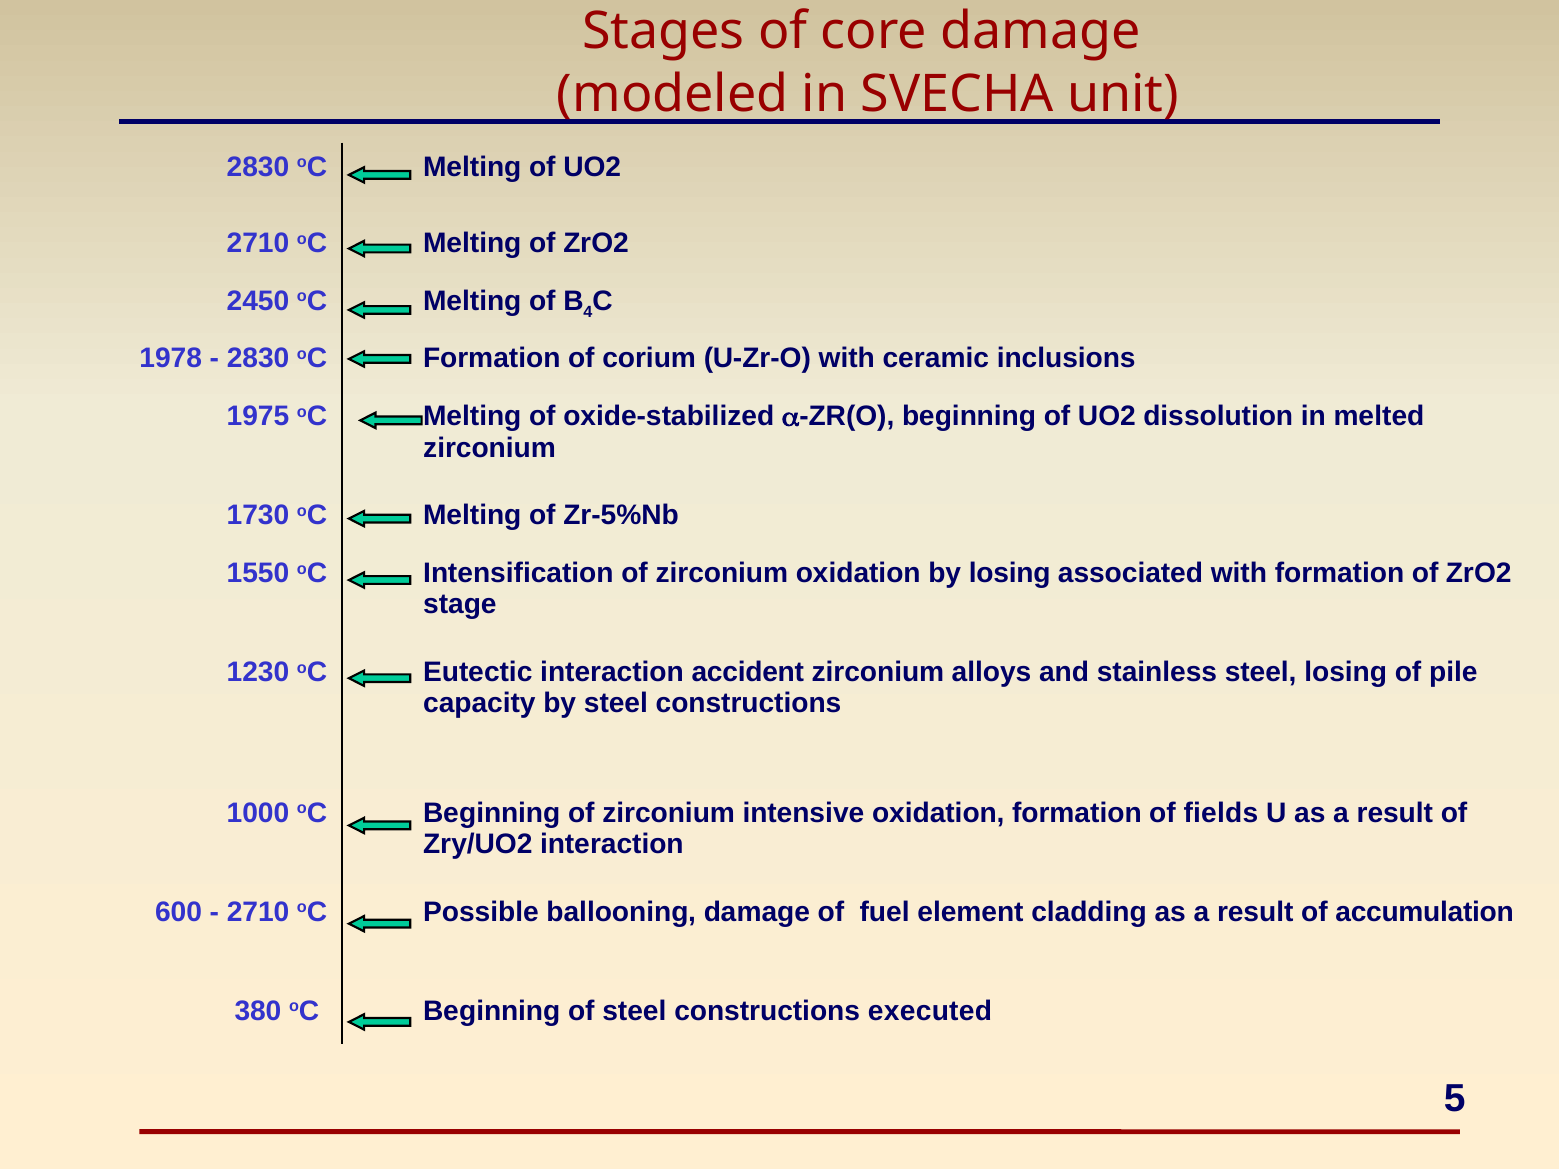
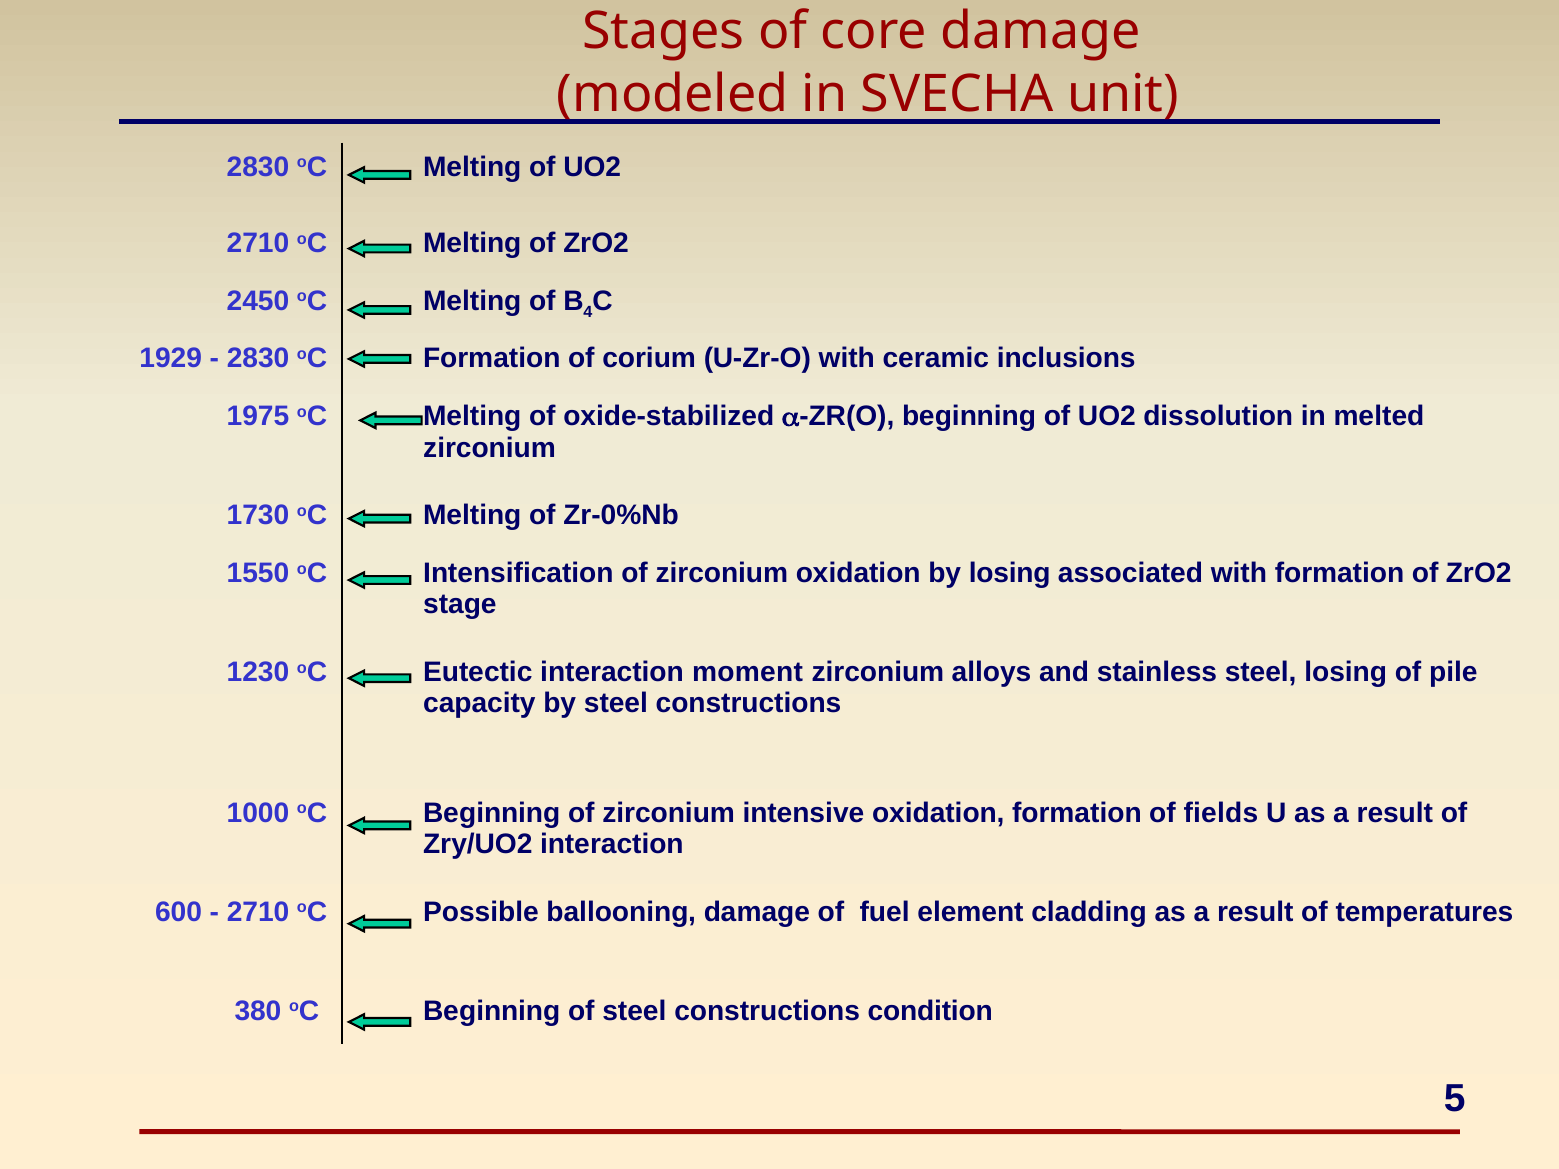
1978: 1978 -> 1929
Zr-5%Nb: Zr-5%Nb -> Zr-0%Nb
accident: accident -> moment
accumulation: accumulation -> temperatures
executed: executed -> condition
